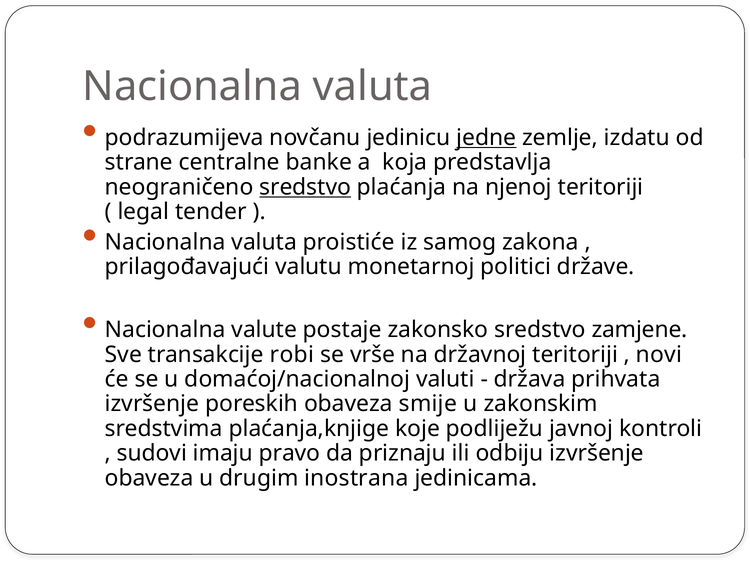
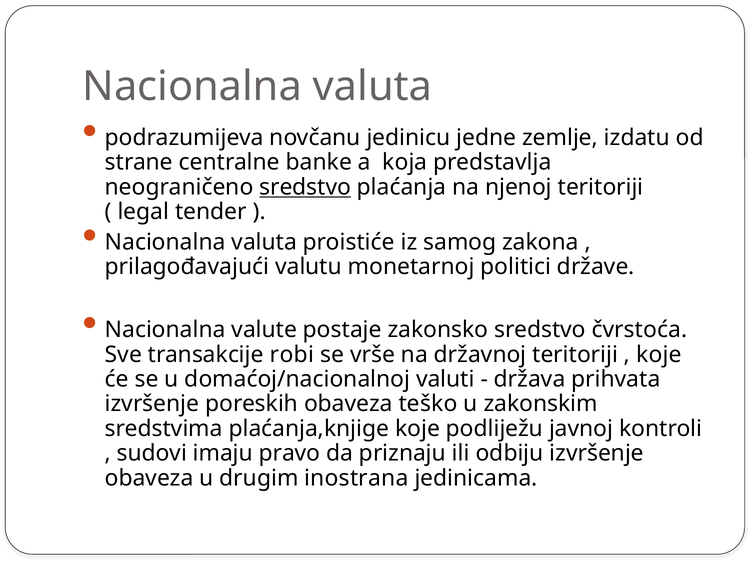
jedne underline: present -> none
zamjene: zamjene -> čvrstoća
novi at (659, 355): novi -> koje
smije: smije -> teško
